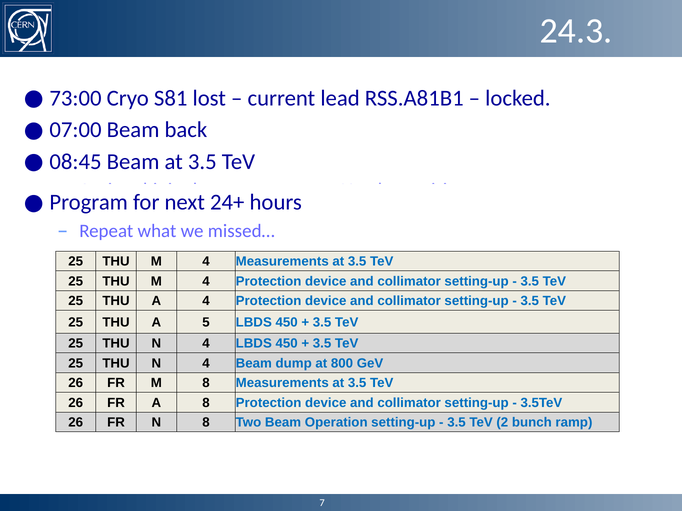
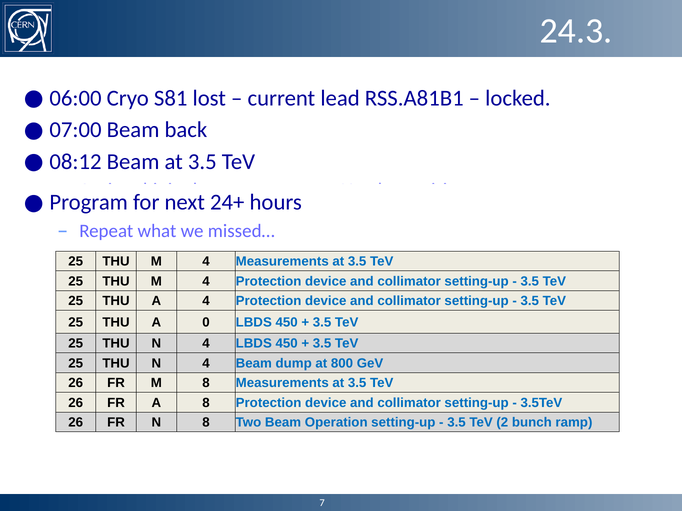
73:00: 73:00 -> 06:00
08:45: 08:45 -> 08:12
5: 5 -> 0
